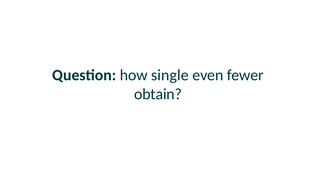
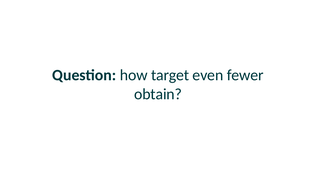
single: single -> target
